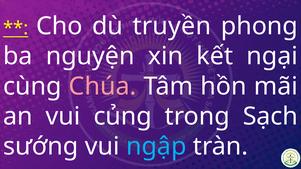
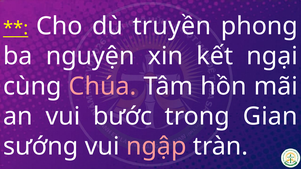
củng: củng -> bước
Sạch: Sạch -> Gian
ngập colour: light blue -> pink
